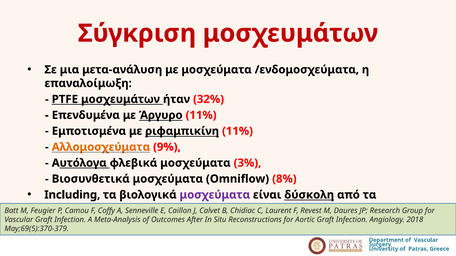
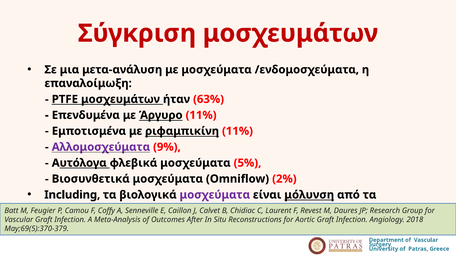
32%: 32% -> 63%
Αλλομοσχεύματα colour: orange -> purple
3%: 3% -> 5%
8%: 8% -> 2%
δύσκολη: δύσκολη -> μόλυνση
